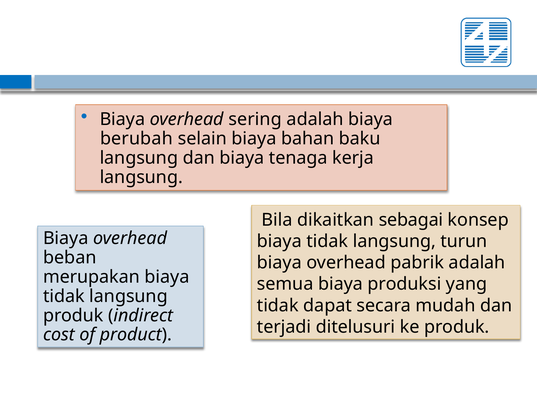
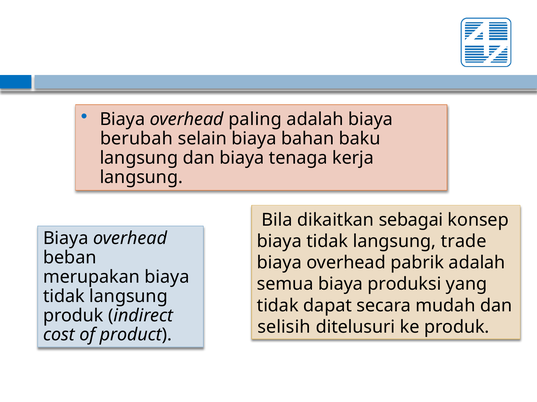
sering: sering -> paling
turun: turun -> trade
terjadi: terjadi -> selisih
